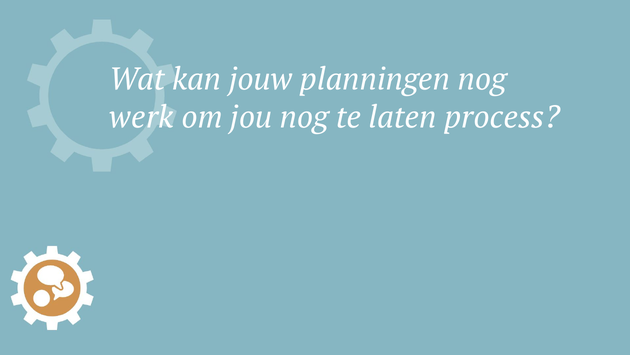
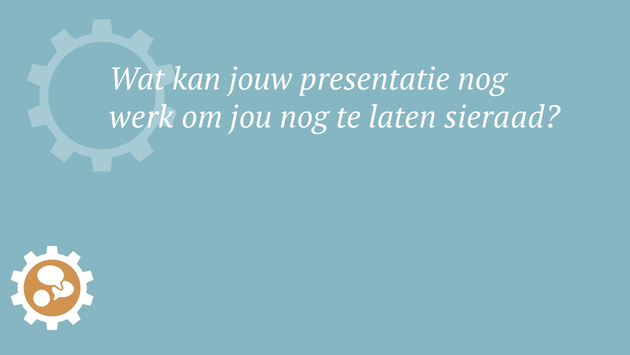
planningen: planningen -> presentatie
process: process -> sieraad
